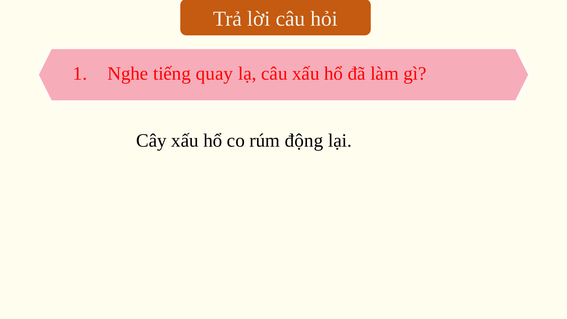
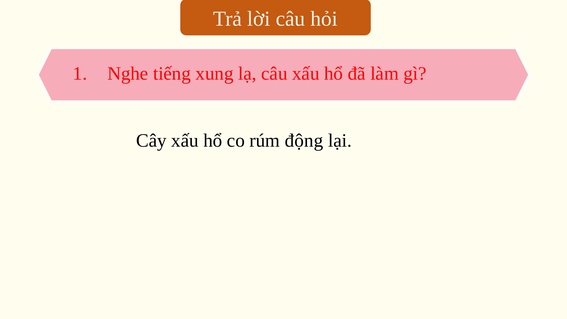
quay: quay -> xung
